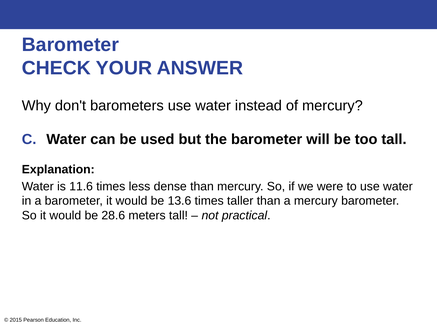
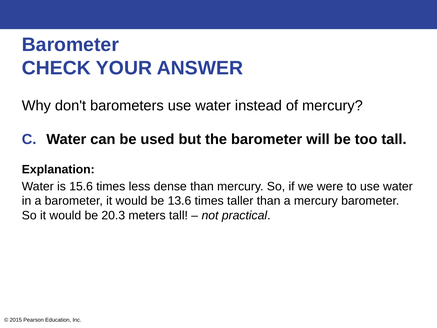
11.6: 11.6 -> 15.6
28.6: 28.6 -> 20.3
